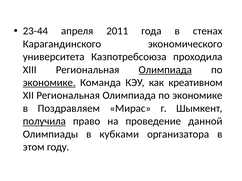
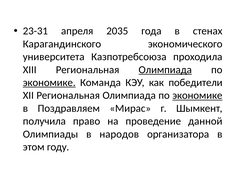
23-44: 23-44 -> 23-31
2011: 2011 -> 2035
креативном: креативном -> победители
экономике at (197, 96) underline: none -> present
получила underline: present -> none
кубками: кубками -> народов
